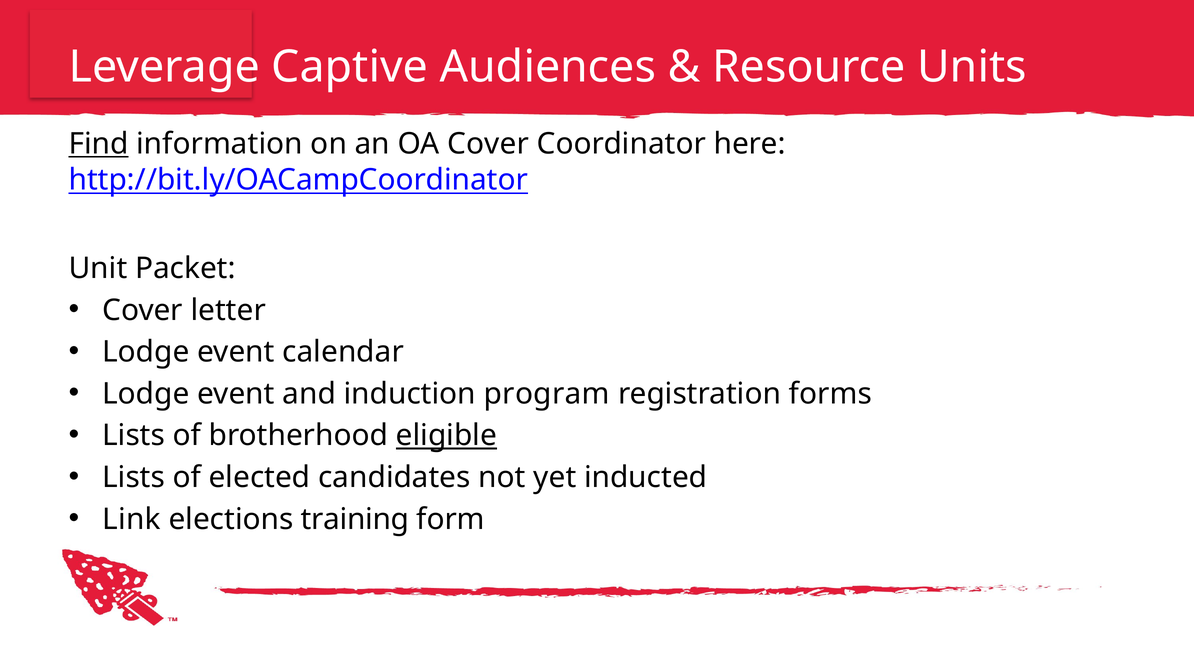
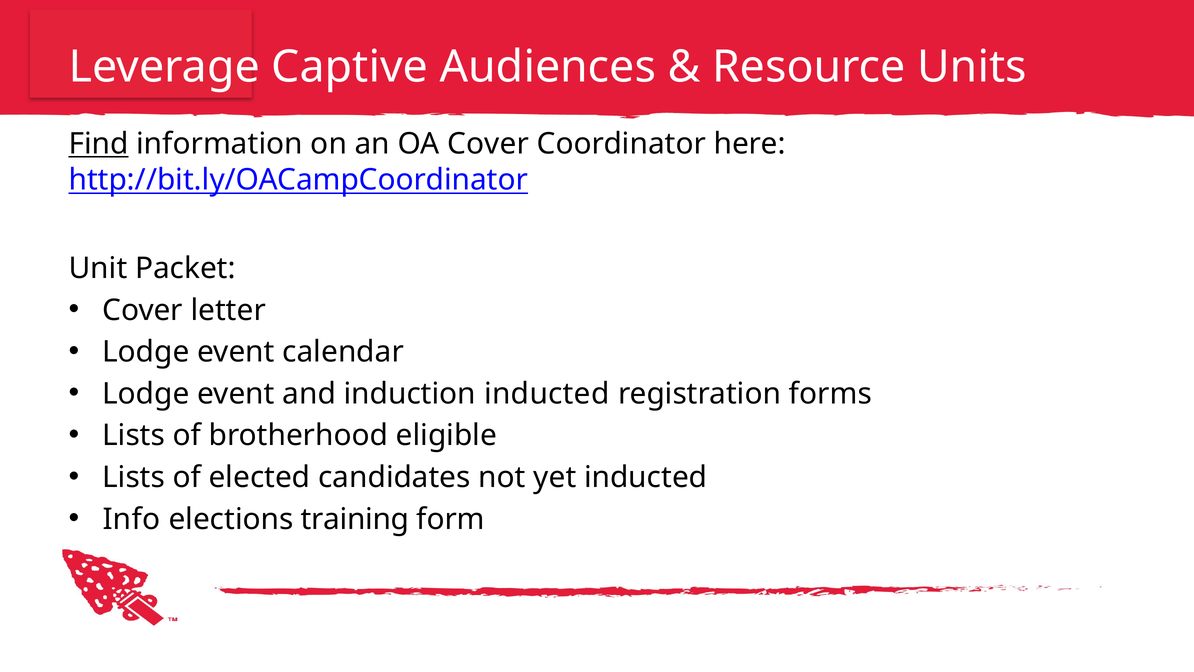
induction program: program -> inducted
eligible underline: present -> none
Link: Link -> Info
